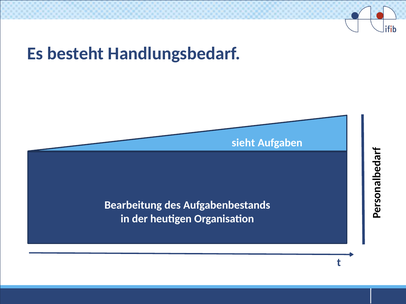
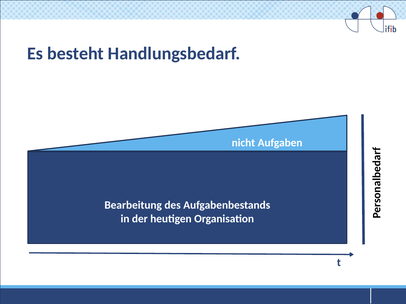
sieht: sieht -> nicht
